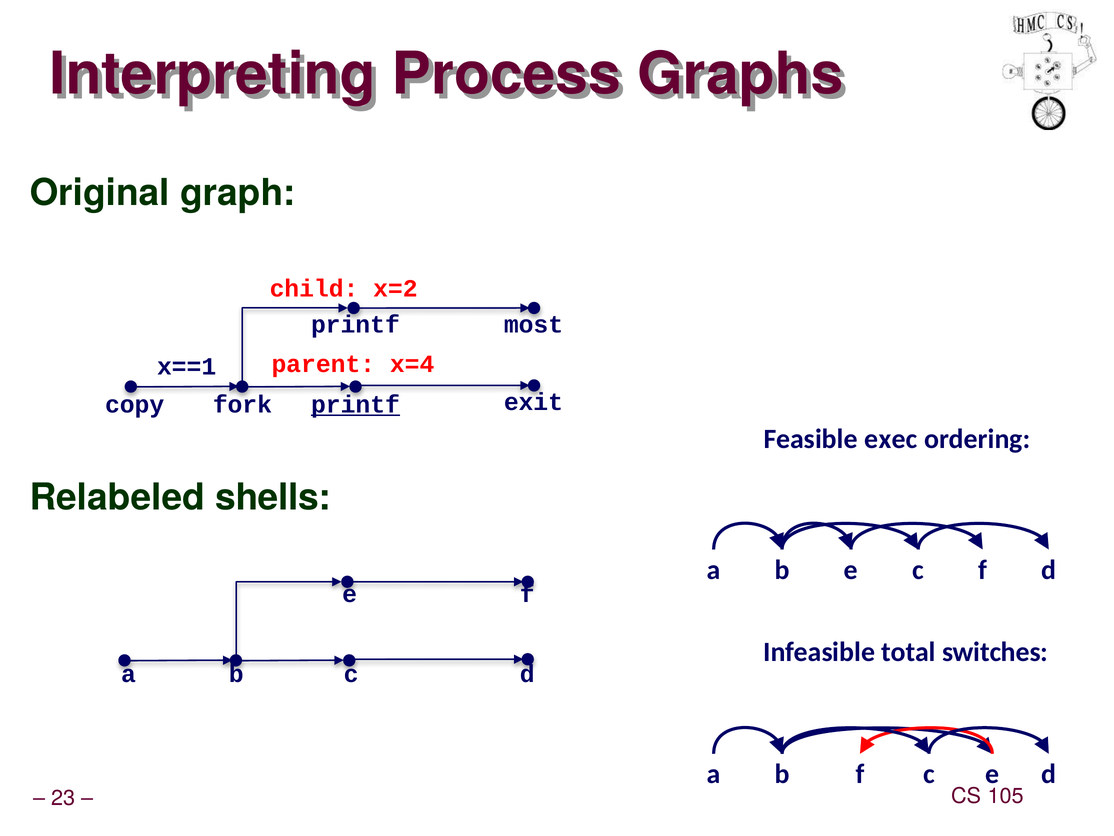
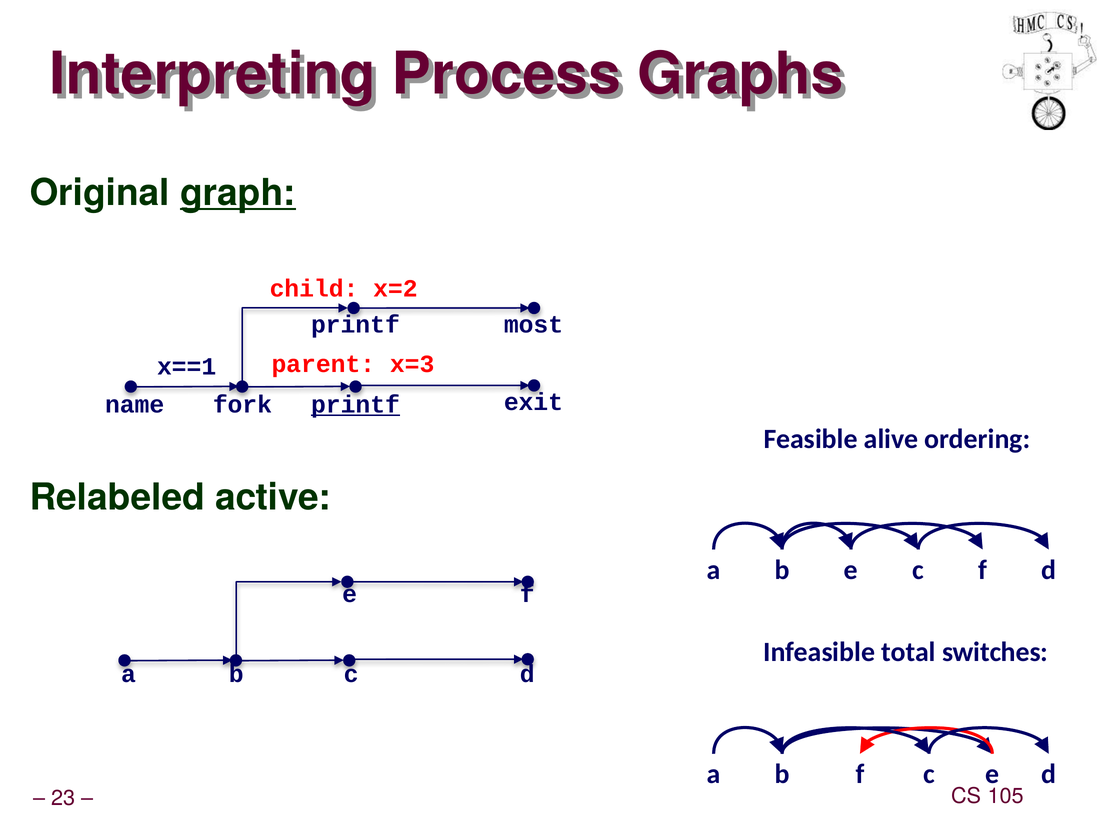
graph underline: none -> present
x=4: x=4 -> x=3
copy: copy -> name
exec: exec -> alive
shells: shells -> active
